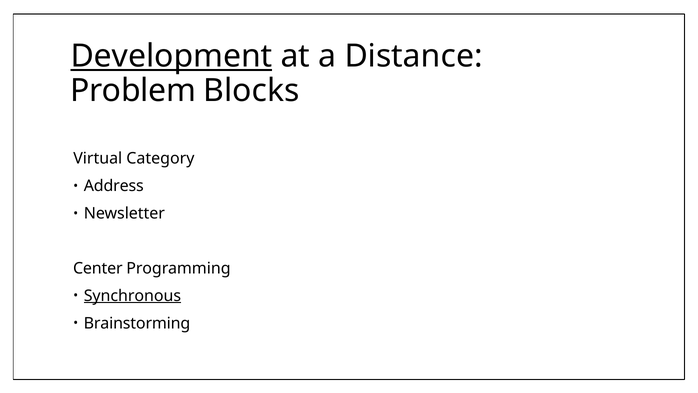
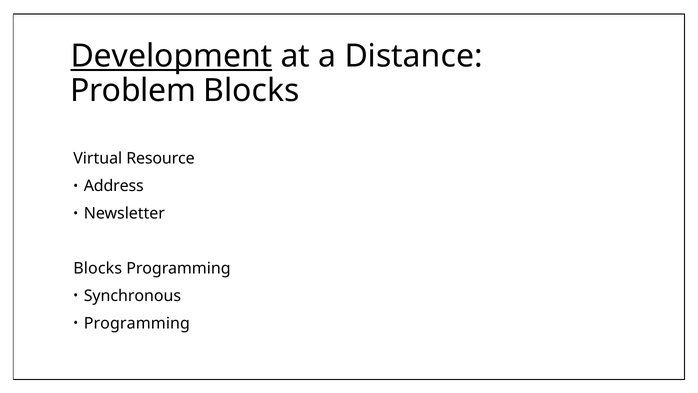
Category: Category -> Resource
Center at (98, 268): Center -> Blocks
Synchronous underline: present -> none
Brainstorming at (137, 323): Brainstorming -> Programming
